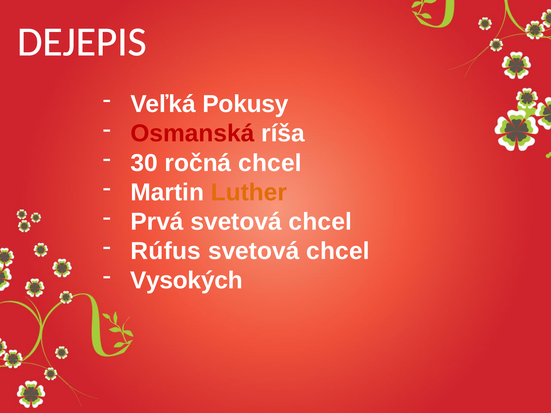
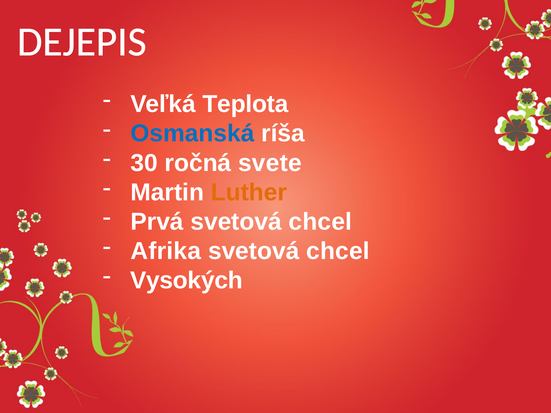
Pokusy: Pokusy -> Teplota
Osmanská colour: red -> blue
ročná chcel: chcel -> svete
Rúfus: Rúfus -> Afrika
